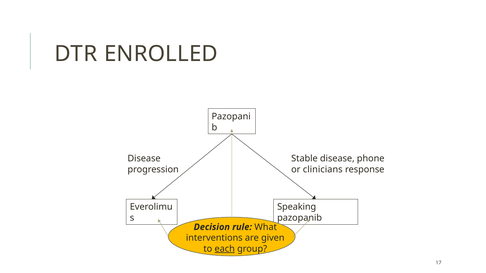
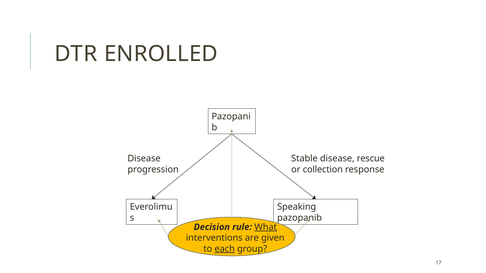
phone: phone -> rescue
clinicians: clinicians -> collection
What underline: none -> present
